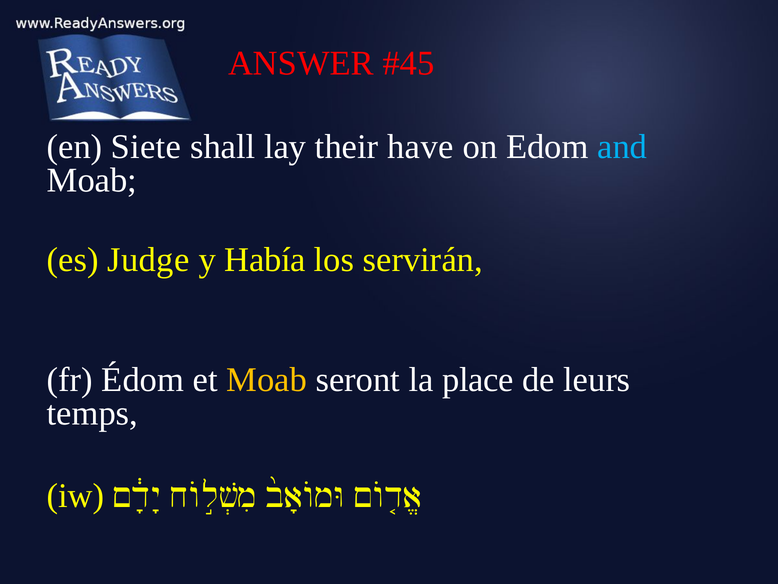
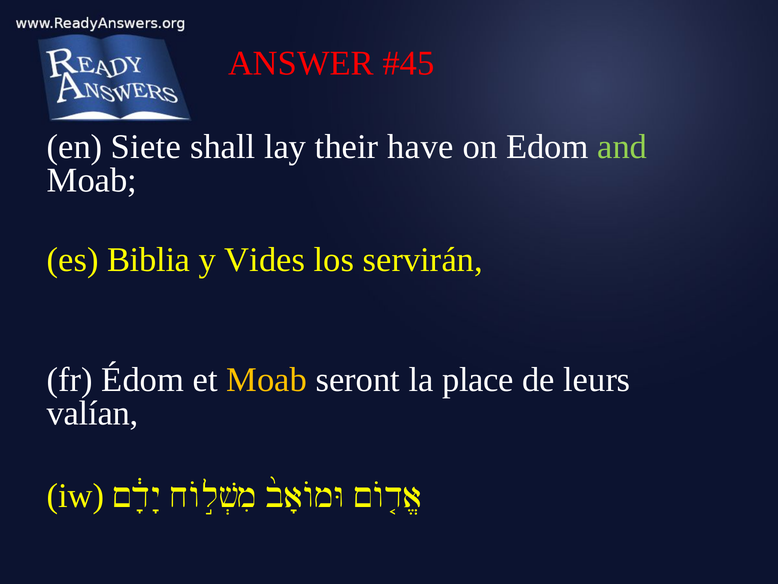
and colour: light blue -> light green
Judge: Judge -> Biblia
Había: Había -> Vides
temps: temps -> valían
